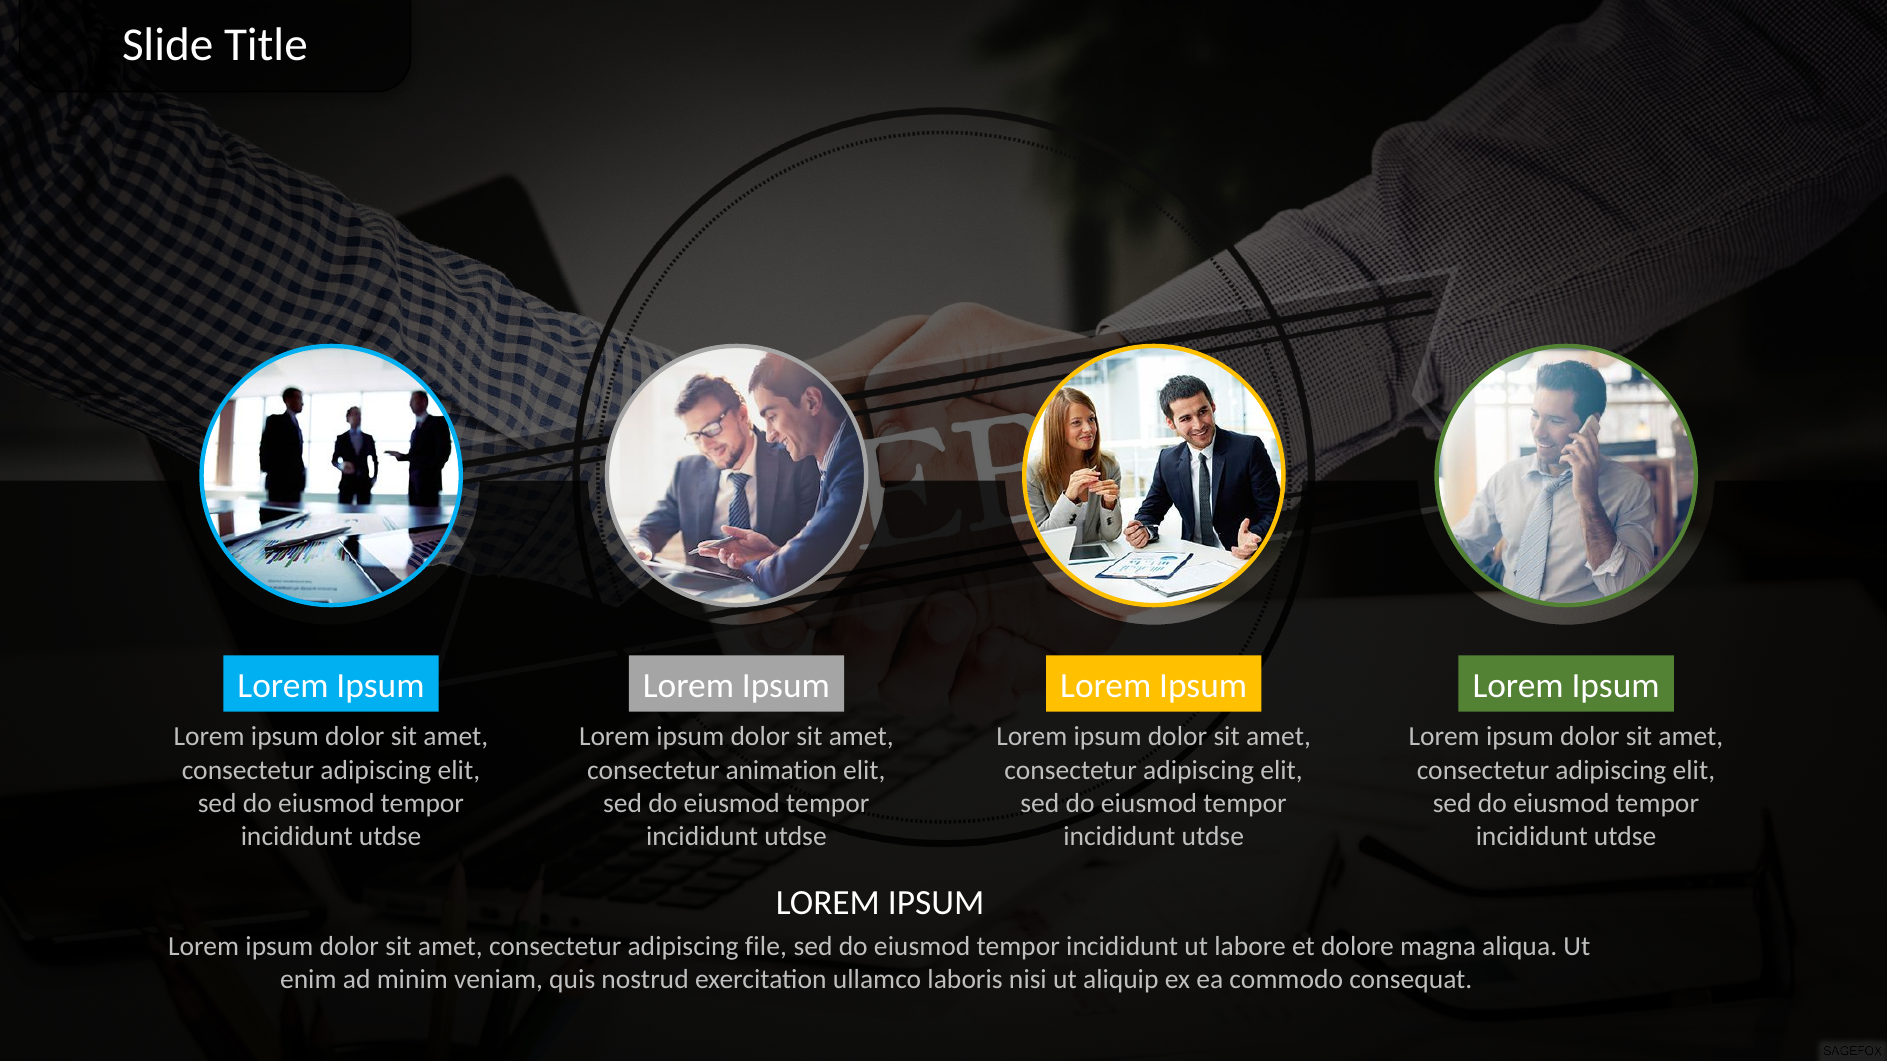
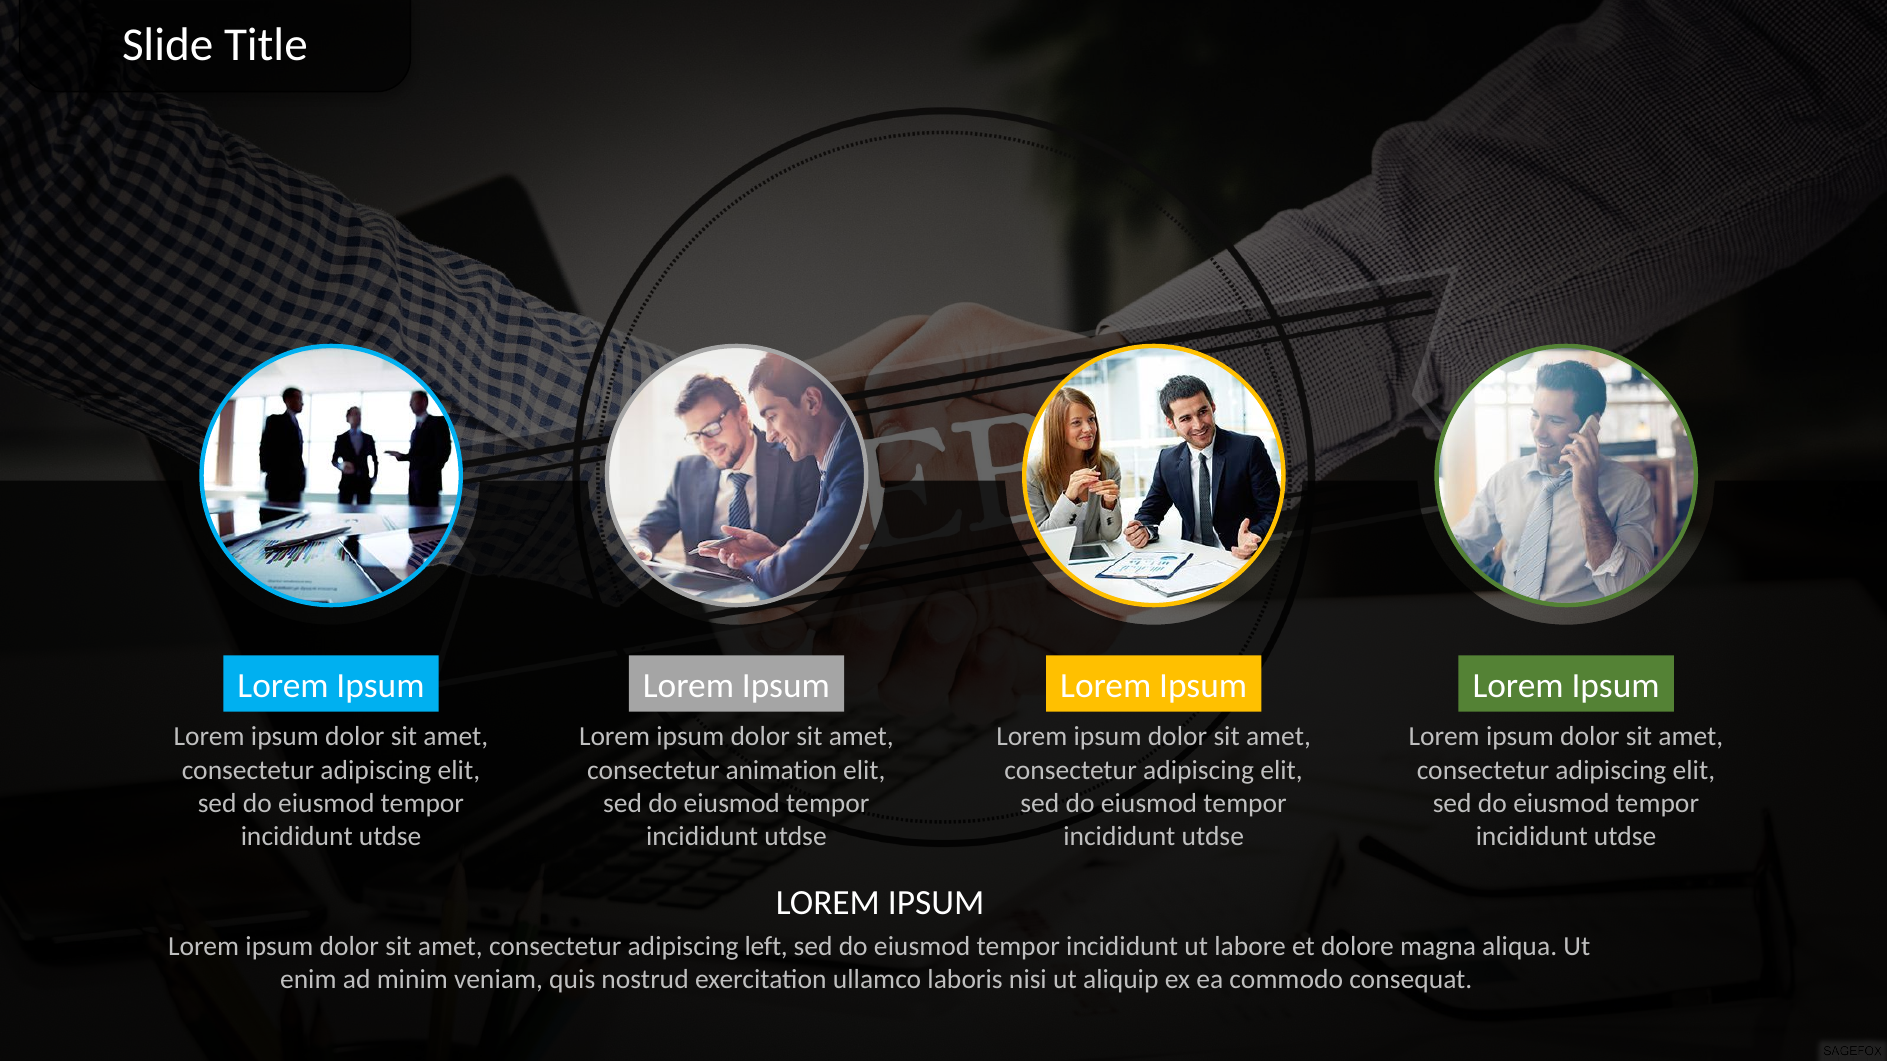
file: file -> left
